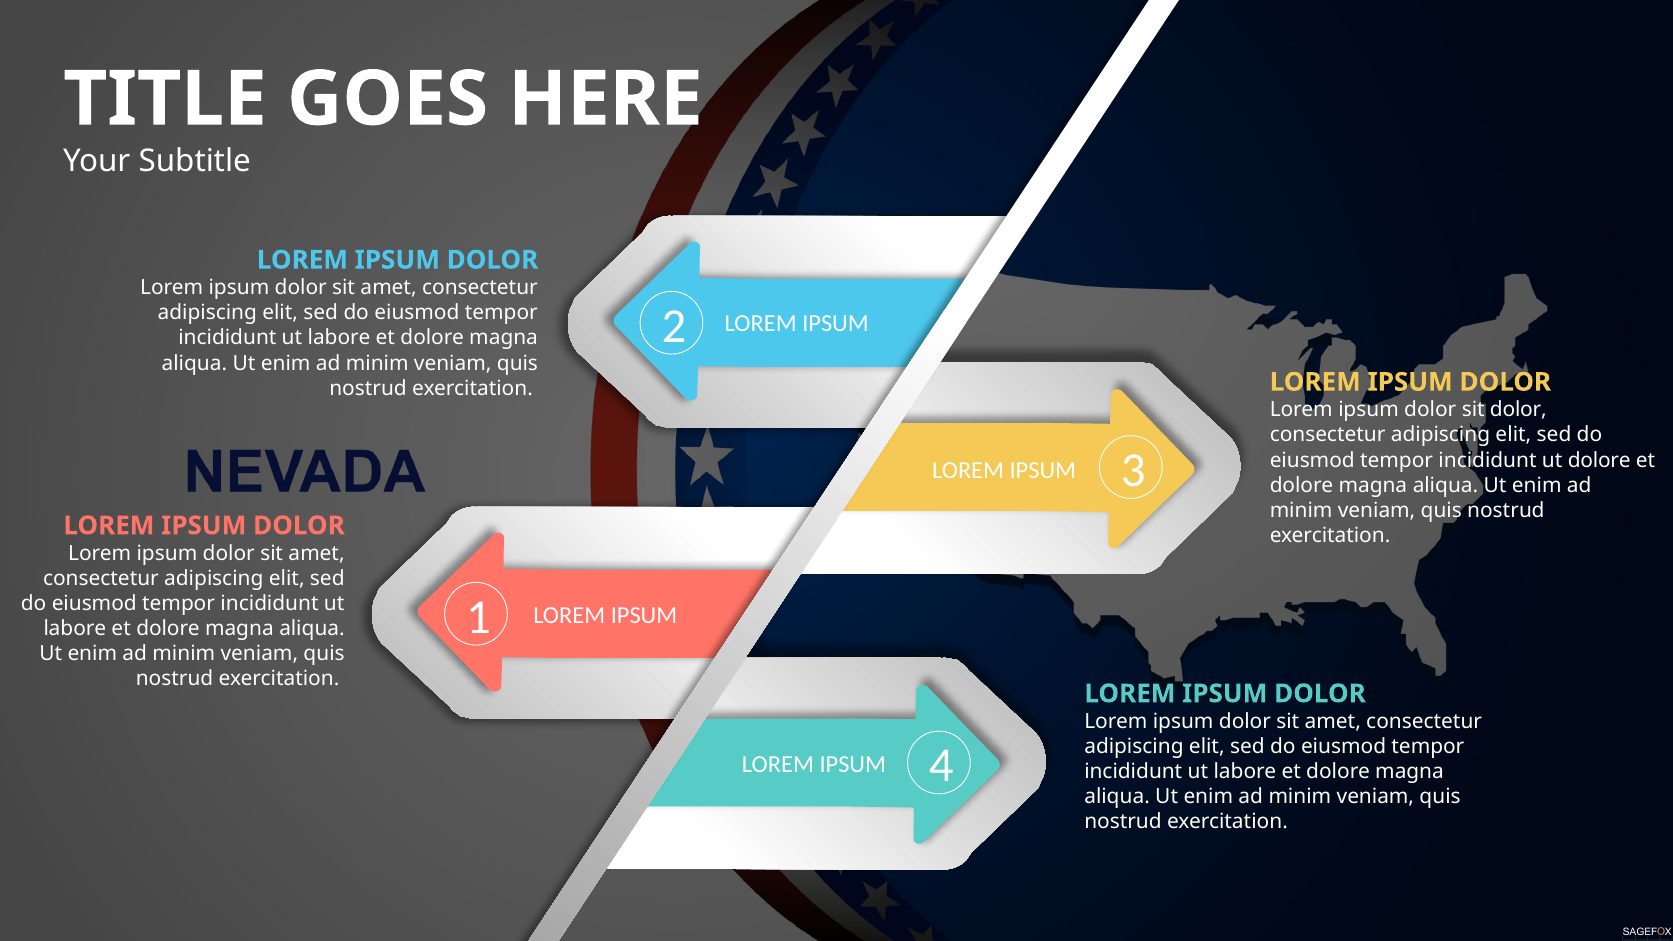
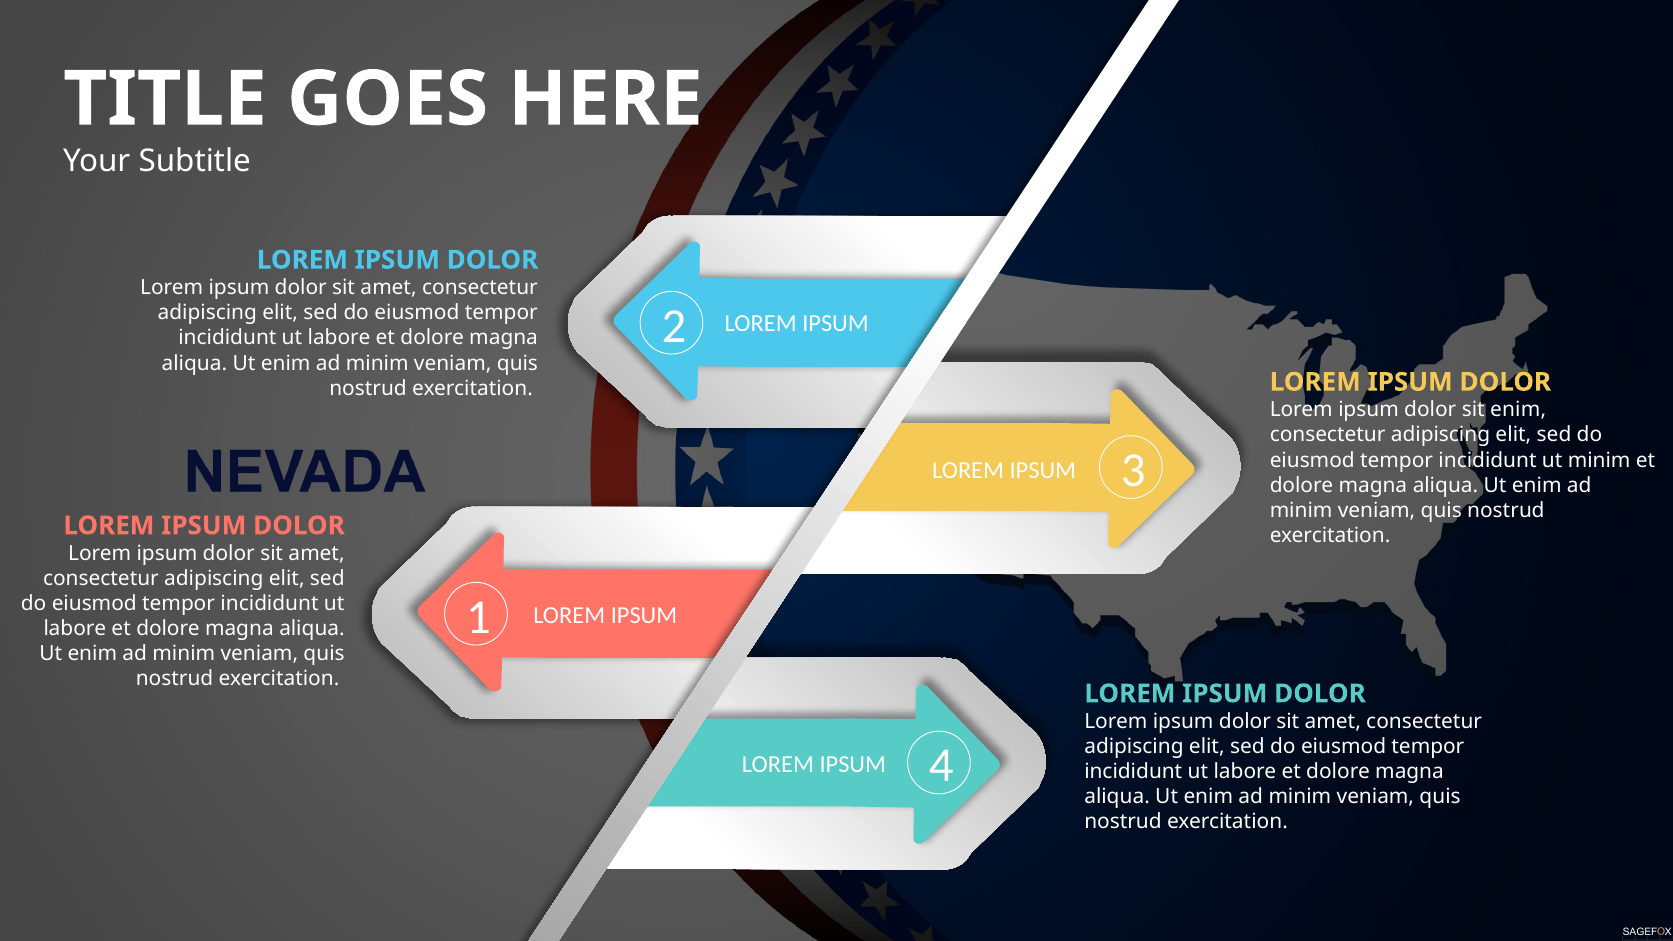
sit dolor: dolor -> enim
ut dolore: dolore -> minim
